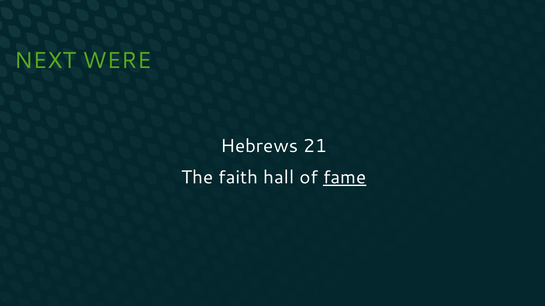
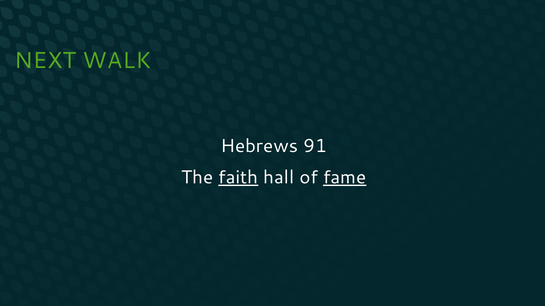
WERE: WERE -> WALK
21: 21 -> 91
faith underline: none -> present
